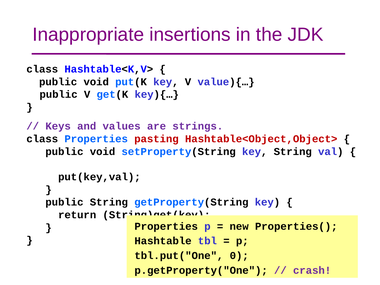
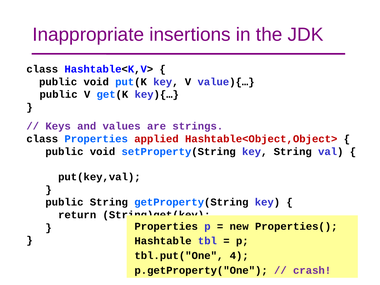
pasting: pasting -> applied
0: 0 -> 4
